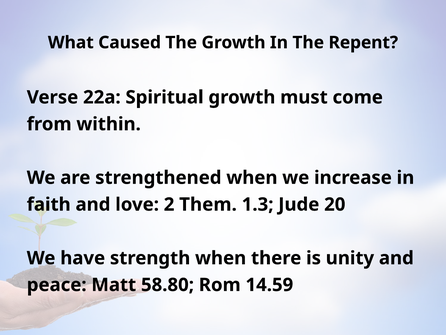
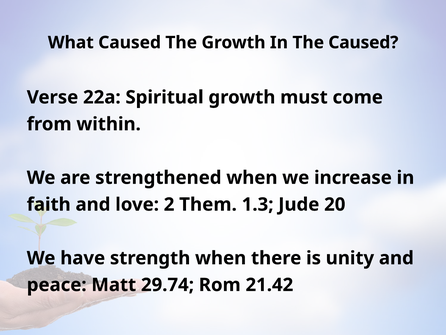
The Repent: Repent -> Caused
58.80: 58.80 -> 29.74
14.59: 14.59 -> 21.42
